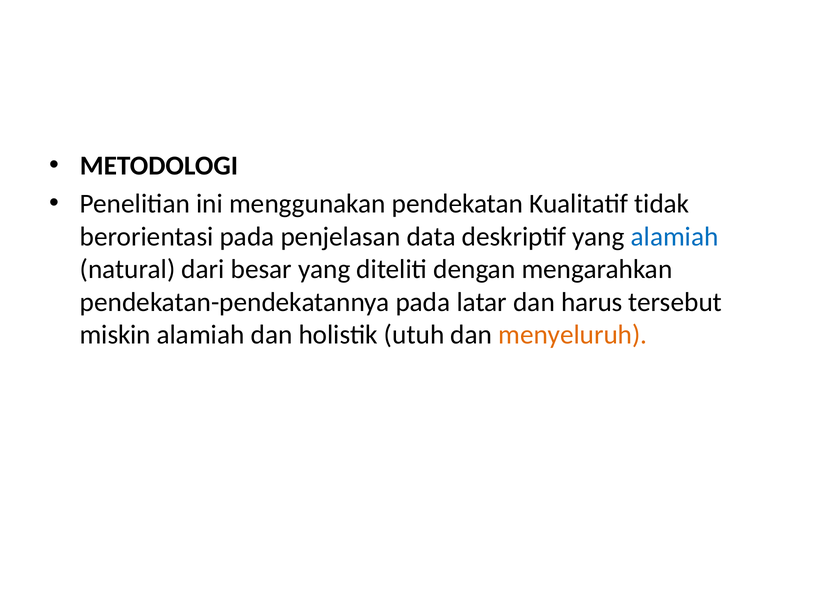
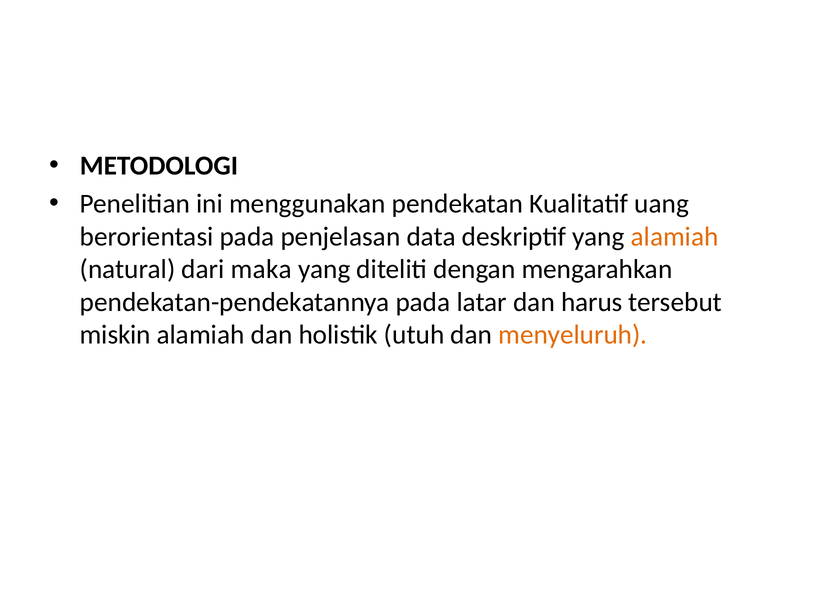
tidak: tidak -> uang
alamiah at (675, 237) colour: blue -> orange
besar: besar -> maka
